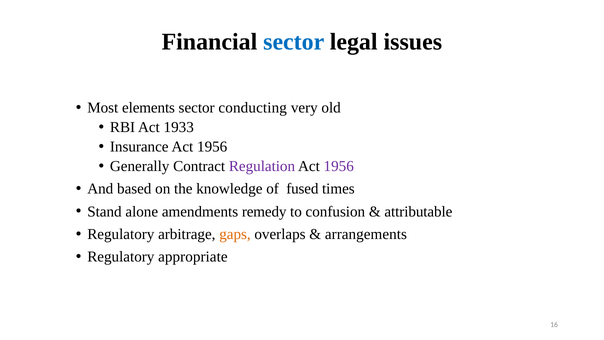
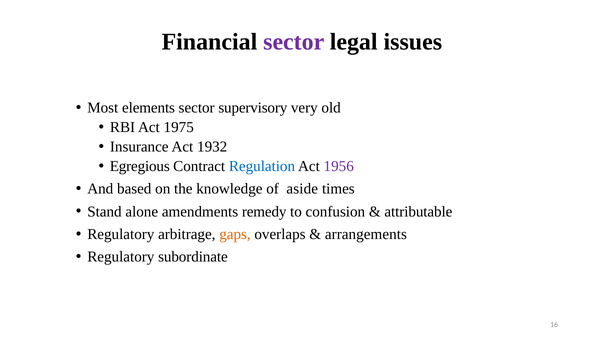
sector at (294, 42) colour: blue -> purple
conducting: conducting -> supervisory
1933: 1933 -> 1975
Insurance Act 1956: 1956 -> 1932
Generally: Generally -> Egregious
Regulation colour: purple -> blue
fused: fused -> aside
appropriate: appropriate -> subordinate
